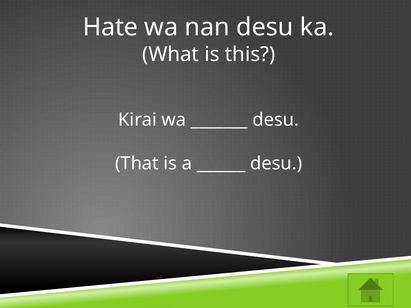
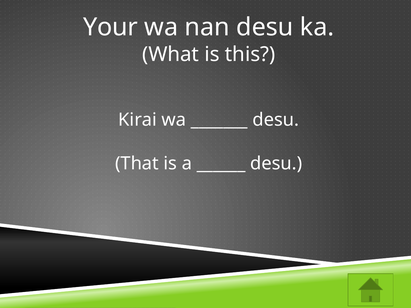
Hate: Hate -> Your
